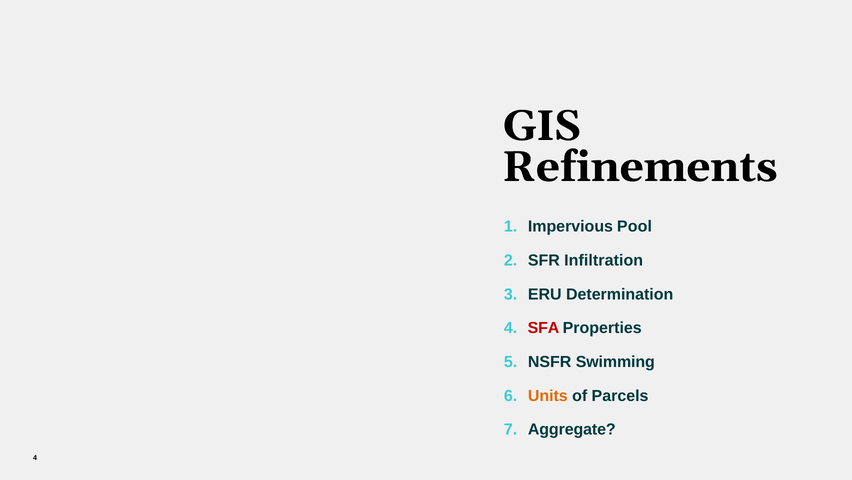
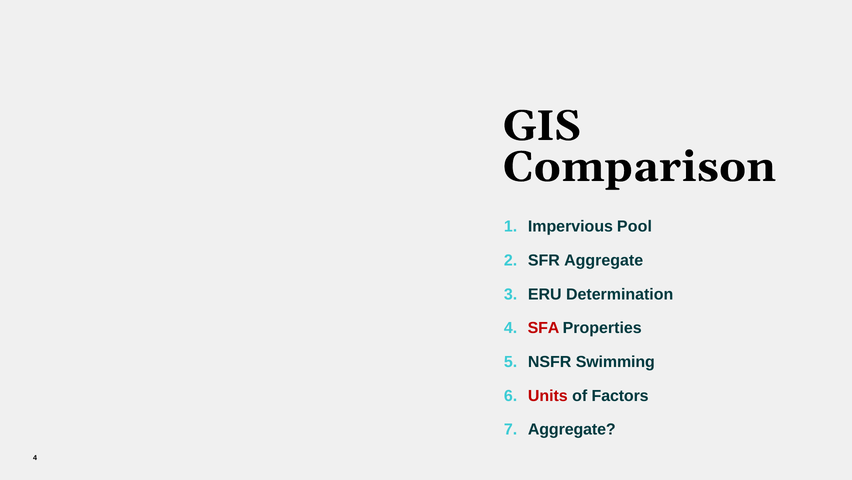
Refinements: Refinements -> Comparison
SFR Infiltration: Infiltration -> Aggregate
Units colour: orange -> red
Parcels: Parcels -> Factors
